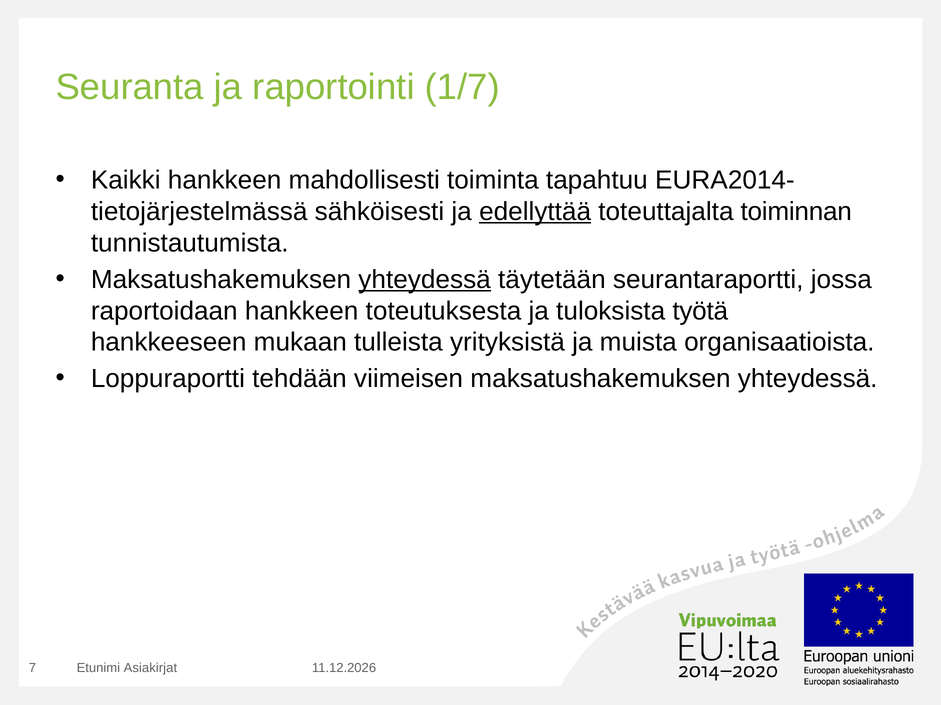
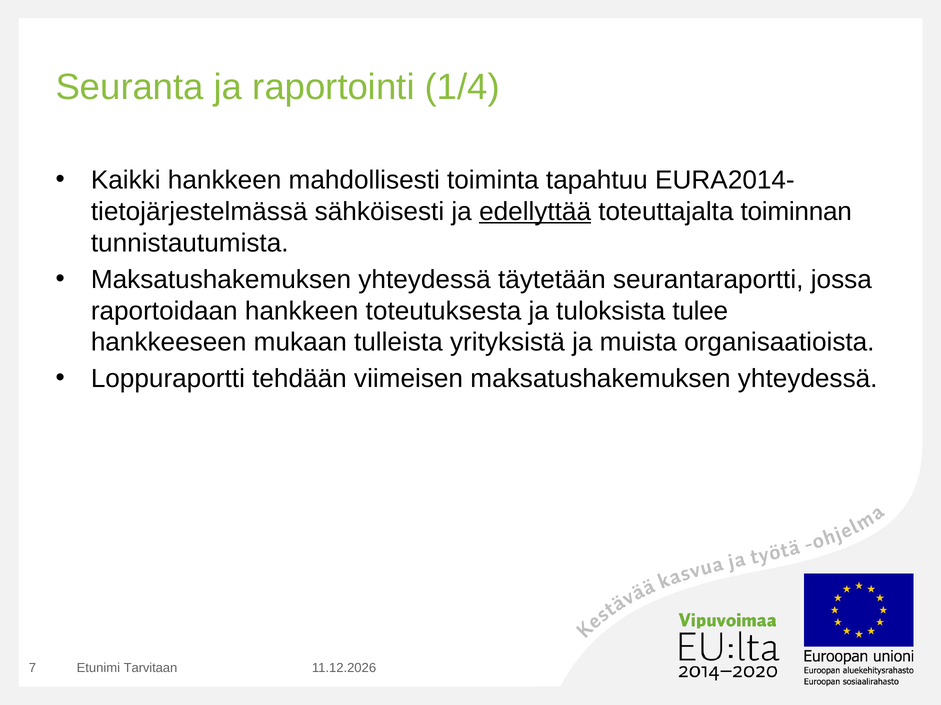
1/7: 1/7 -> 1/4
yhteydessä at (425, 280) underline: present -> none
työtä: työtä -> tulee
Asiakirjat: Asiakirjat -> Tarvitaan
